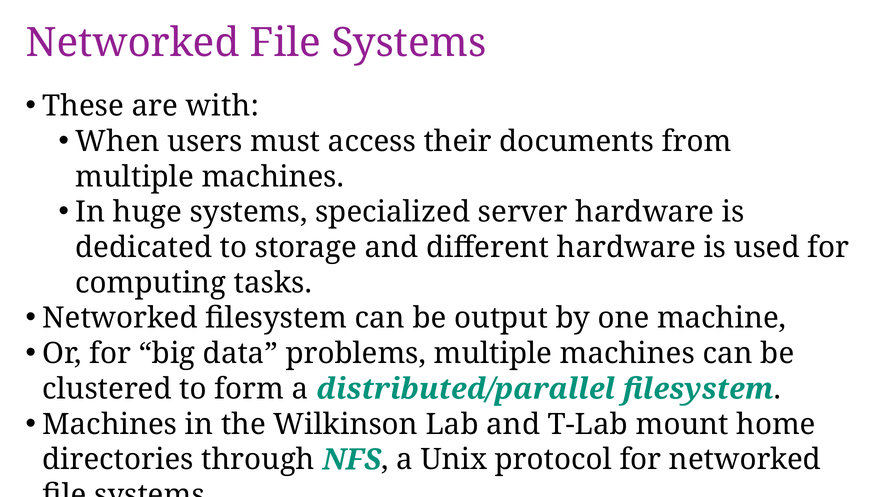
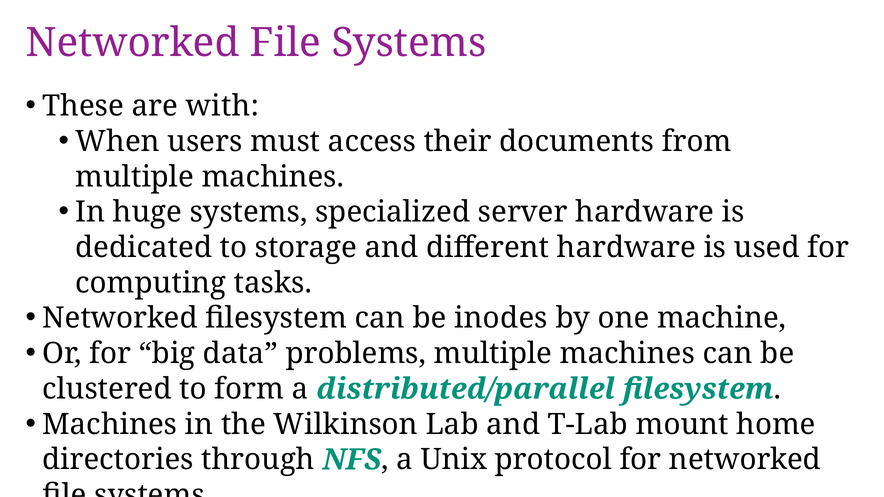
output: output -> inodes
